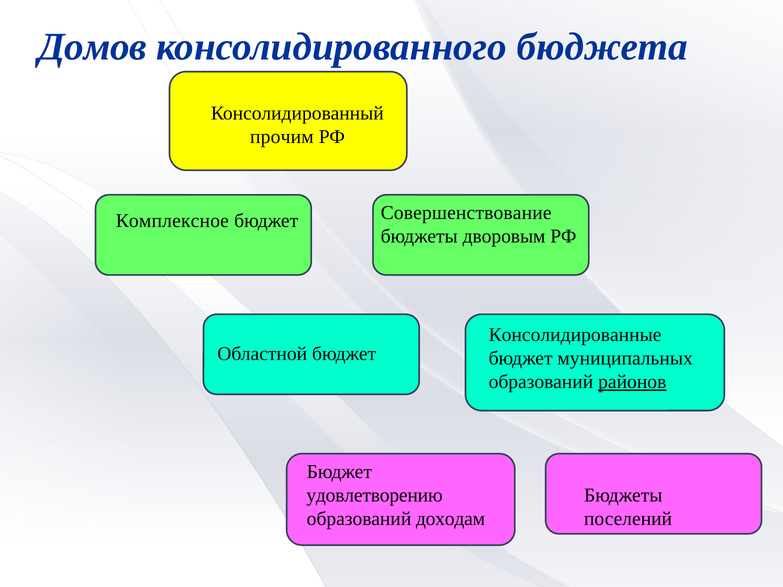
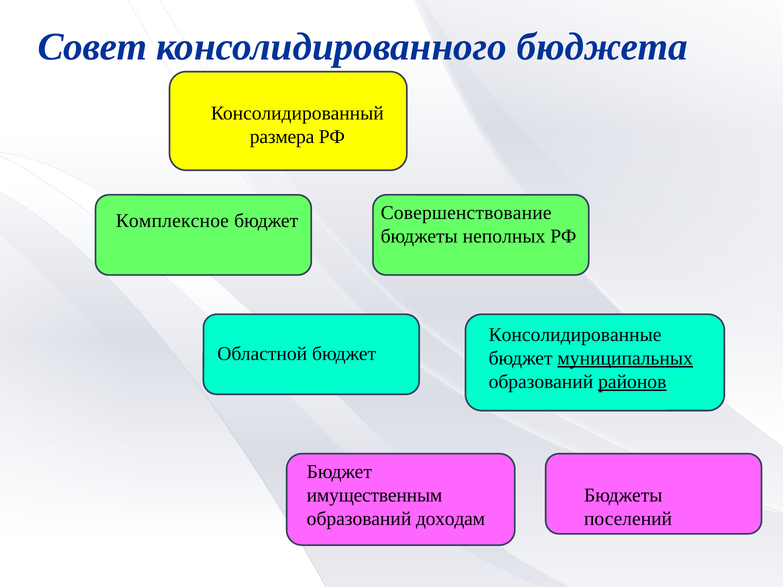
Домов: Домов -> Совет
прочим: прочим -> размера
дворовым: дворовым -> неполных
муниципальных underline: none -> present
удовлетворению: удовлетворению -> имущественным
